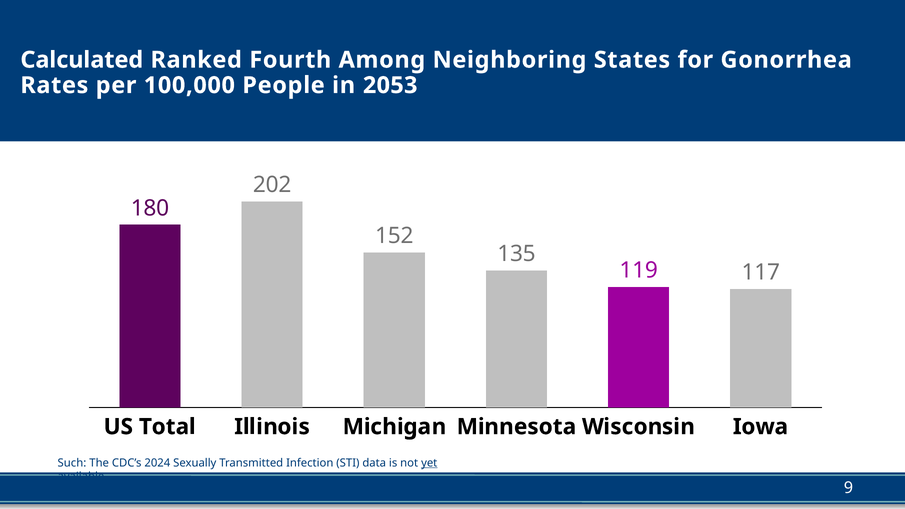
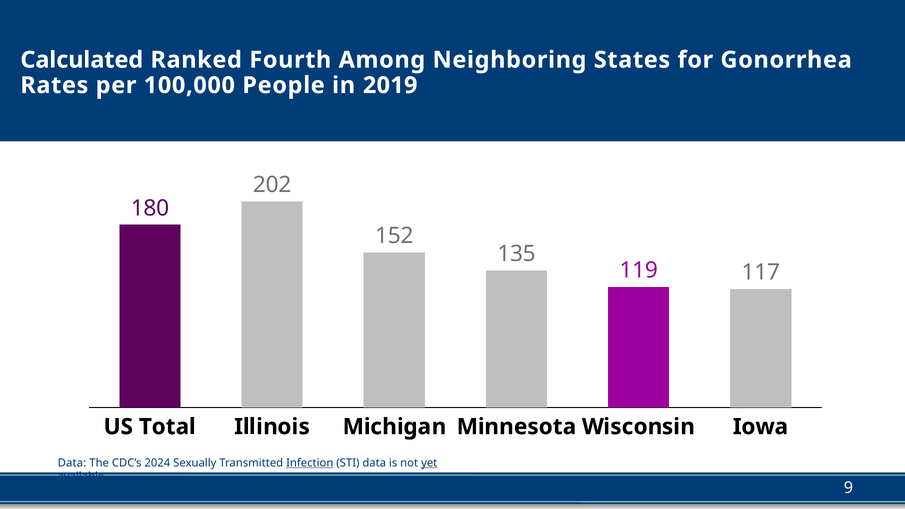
2053: 2053 -> 2019
Such at (72, 463): Such -> Data
Infection underline: none -> present
